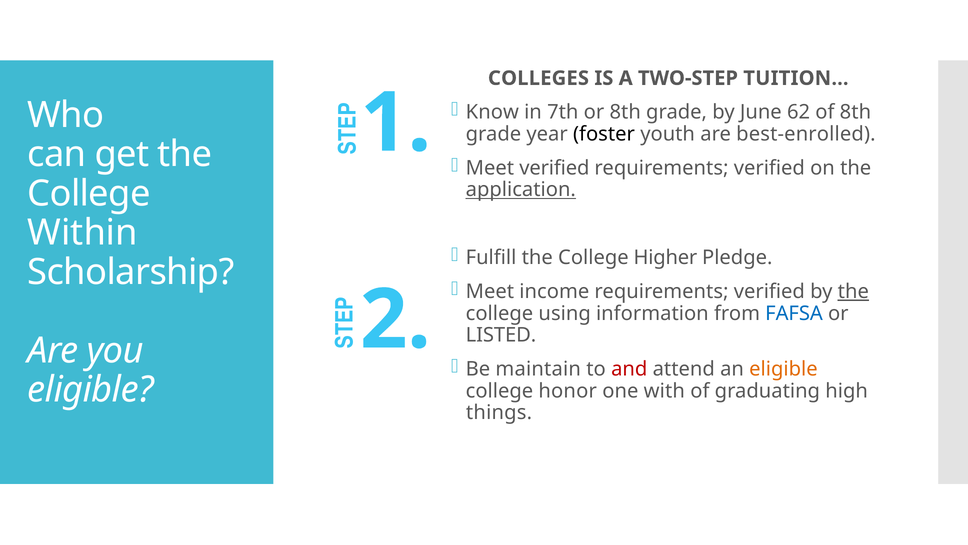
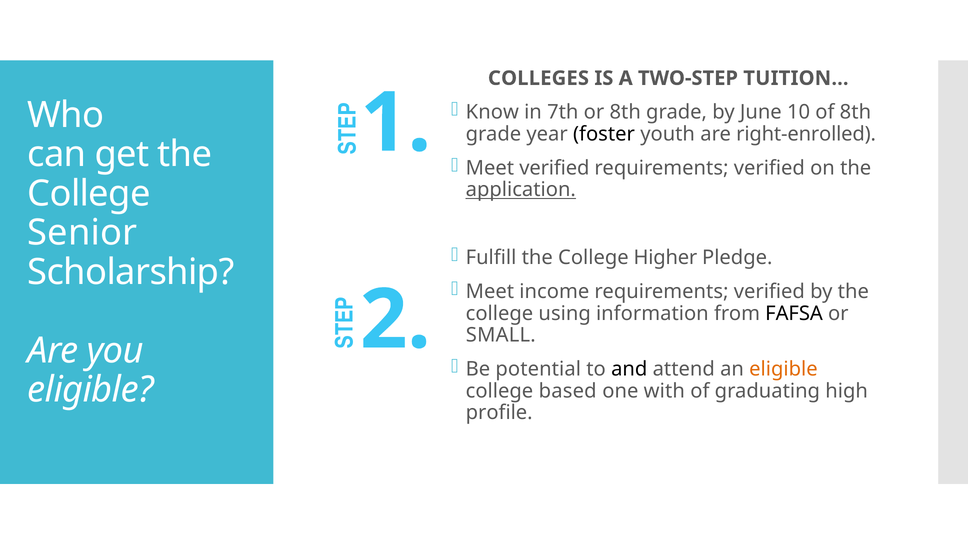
62: 62 -> 10
best-enrolled: best-enrolled -> right-enrolled
Within: Within -> Senior
the at (853, 291) underline: present -> none
FAFSA colour: blue -> black
LISTED: LISTED -> SMALL
maintain: maintain -> potential
and colour: red -> black
honor: honor -> based
things: things -> profile
